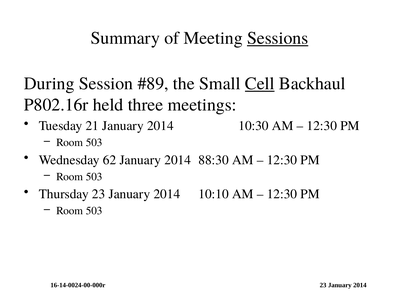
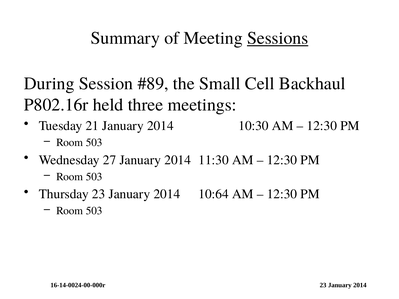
Cell underline: present -> none
62: 62 -> 27
88:30: 88:30 -> 11:30
10:10: 10:10 -> 10:64
